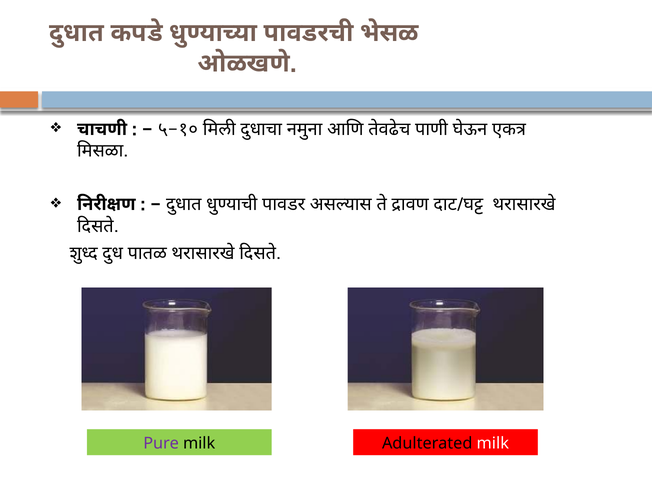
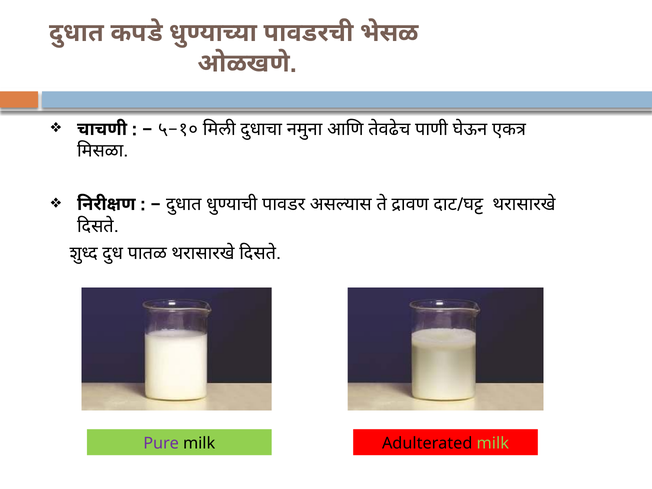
milk at (493, 443) colour: white -> light green
